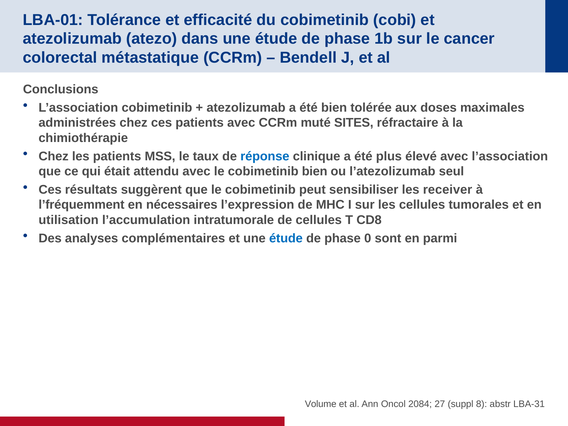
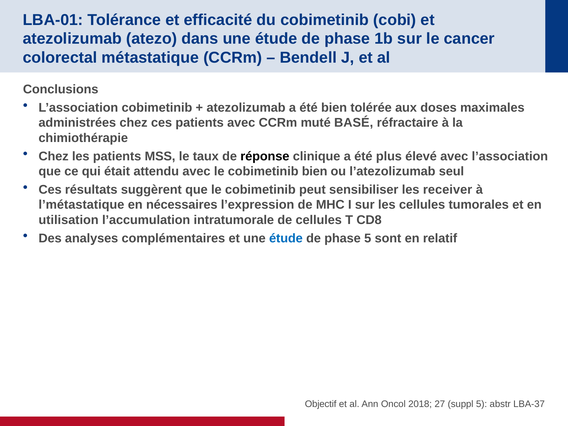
SITES: SITES -> BASÉ
réponse colour: blue -> black
l’fréquemment: l’fréquemment -> l’métastatique
phase 0: 0 -> 5
parmi: parmi -> relatif
Volume: Volume -> Objectif
2084: 2084 -> 2018
suppl 8: 8 -> 5
LBA-31: LBA-31 -> LBA-37
